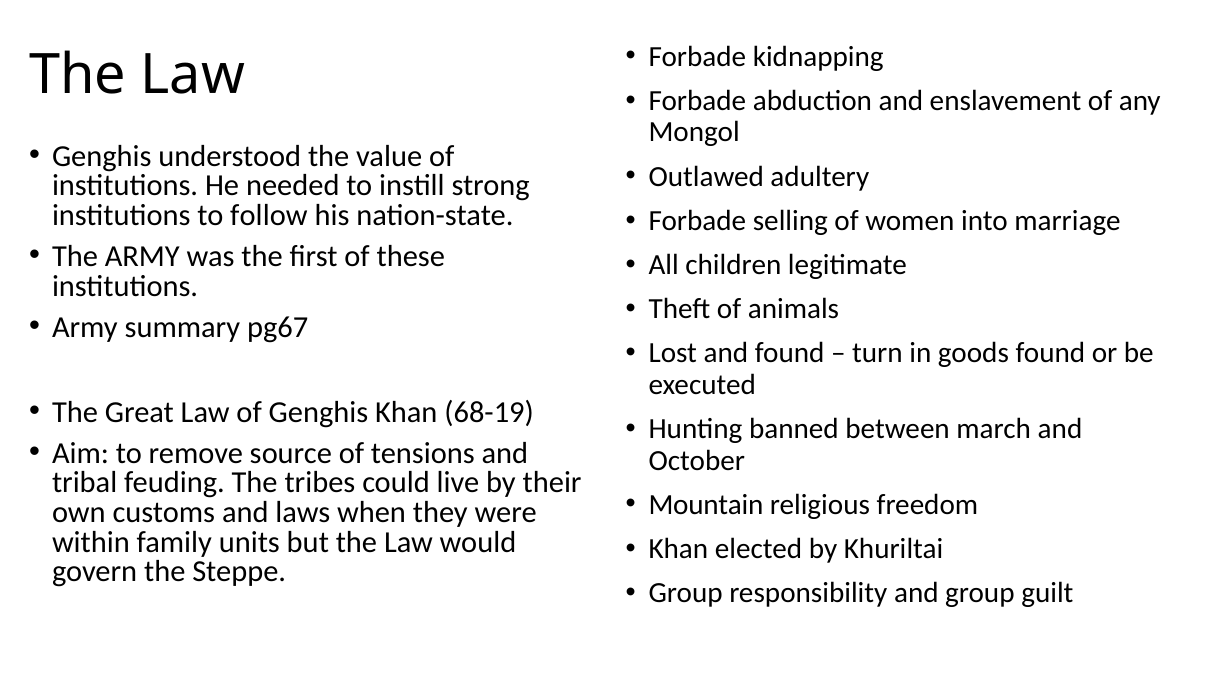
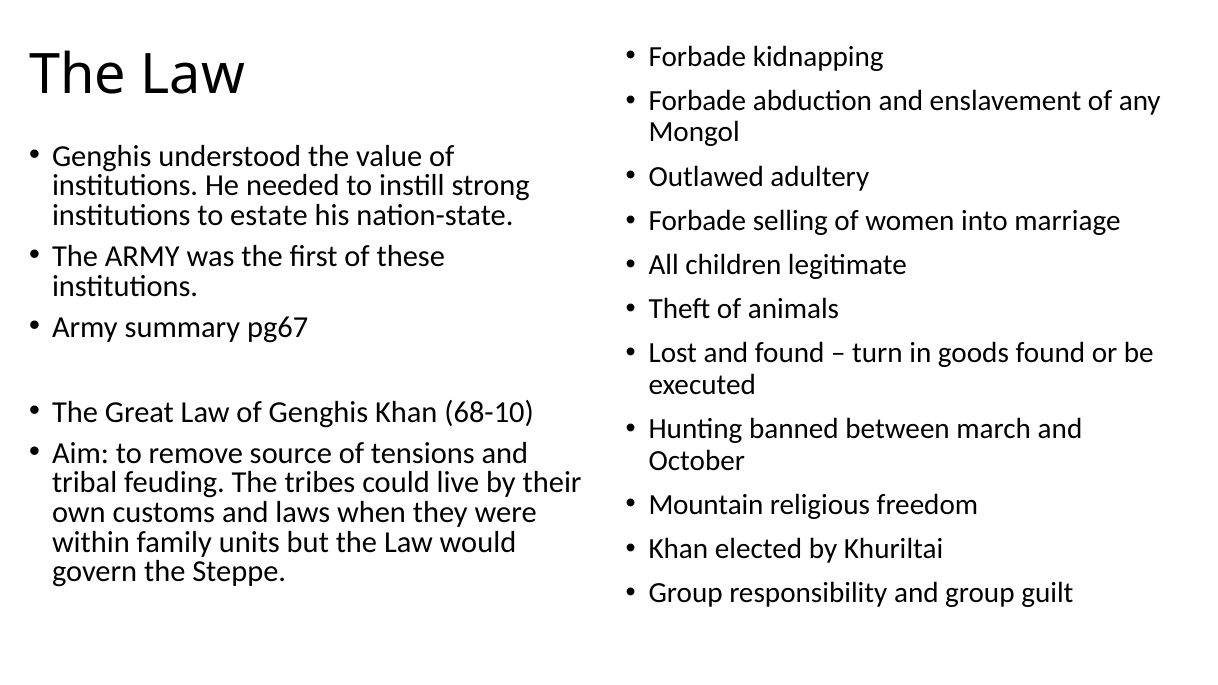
follow: follow -> estate
68-19: 68-19 -> 68-10
